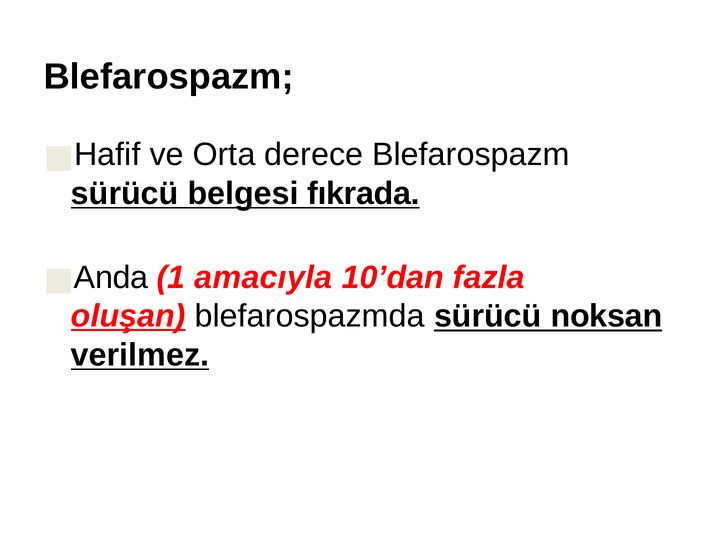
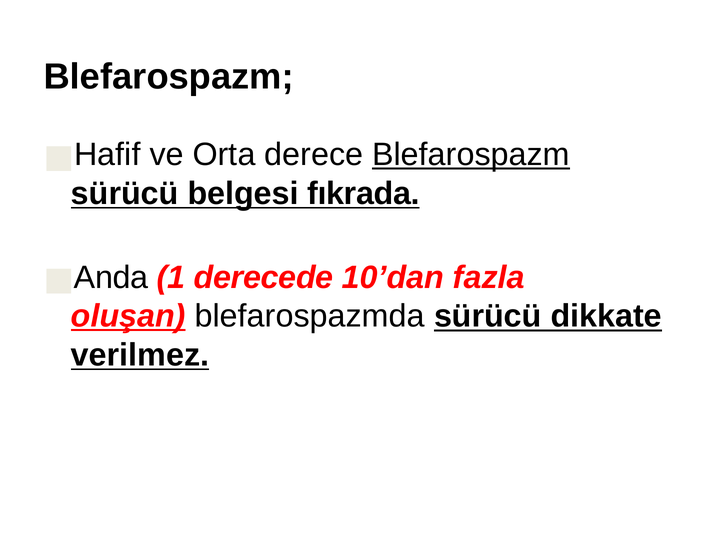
Blefarospazm at (471, 155) underline: none -> present
amacıyla: amacıyla -> derecede
noksan: noksan -> dikkate
